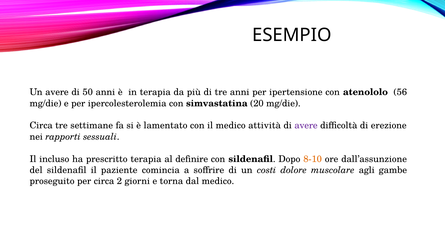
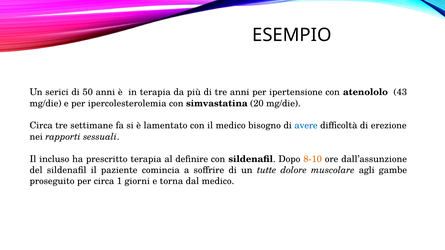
Un avere: avere -> serici
56: 56 -> 43
attività: attività -> bisogno
avere at (306, 126) colour: purple -> blue
costi: costi -> tutte
2: 2 -> 1
